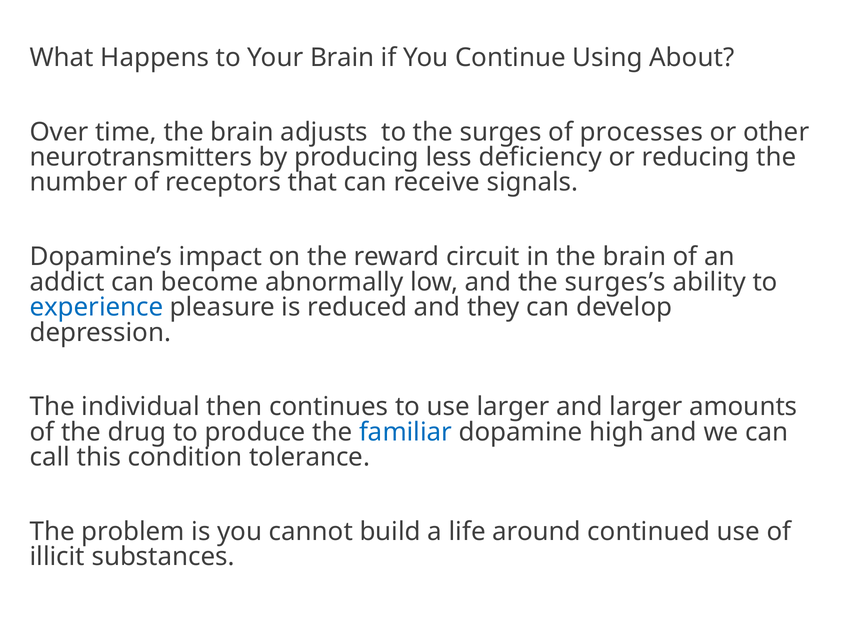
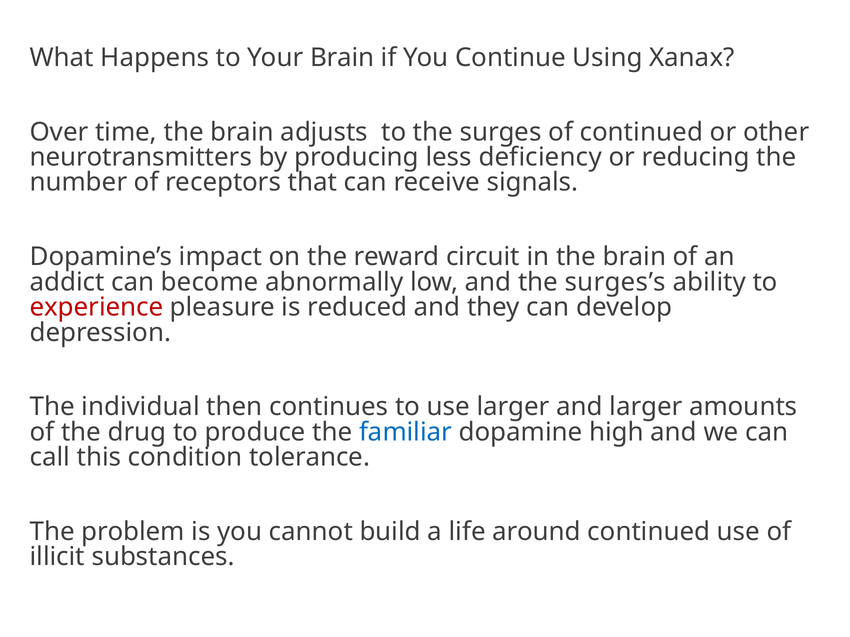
About: About -> Xanax
of processes: processes -> continued
experience colour: blue -> red
